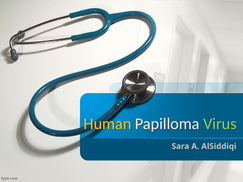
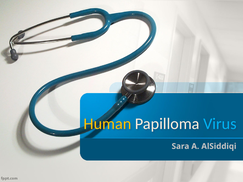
Virus colour: light green -> light blue
